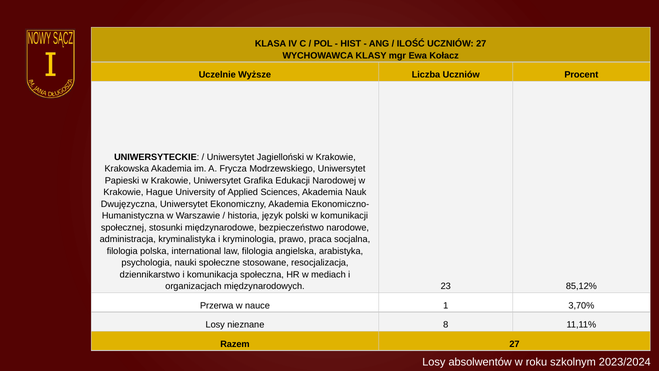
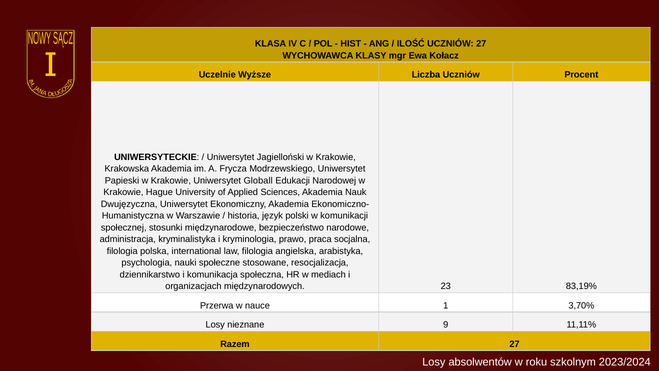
Grafika: Grafika -> Globall
85,12%: 85,12% -> 83,19%
8: 8 -> 9
